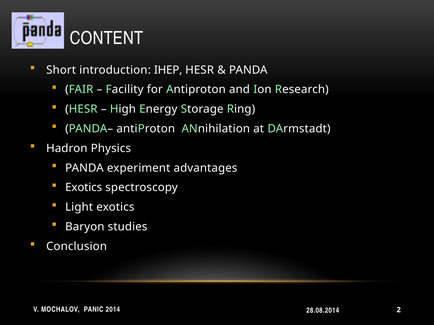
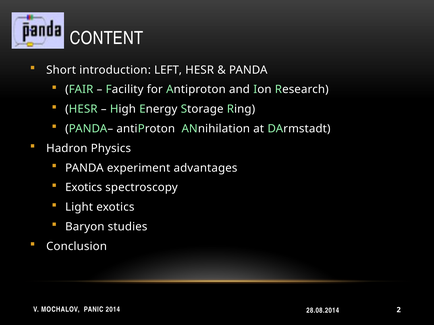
IHEP: IHEP -> LEFT
